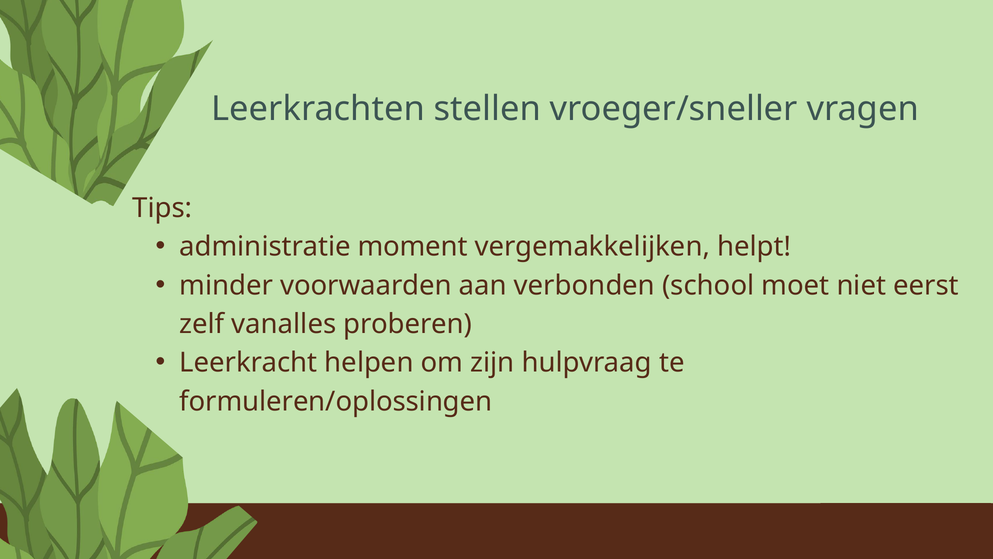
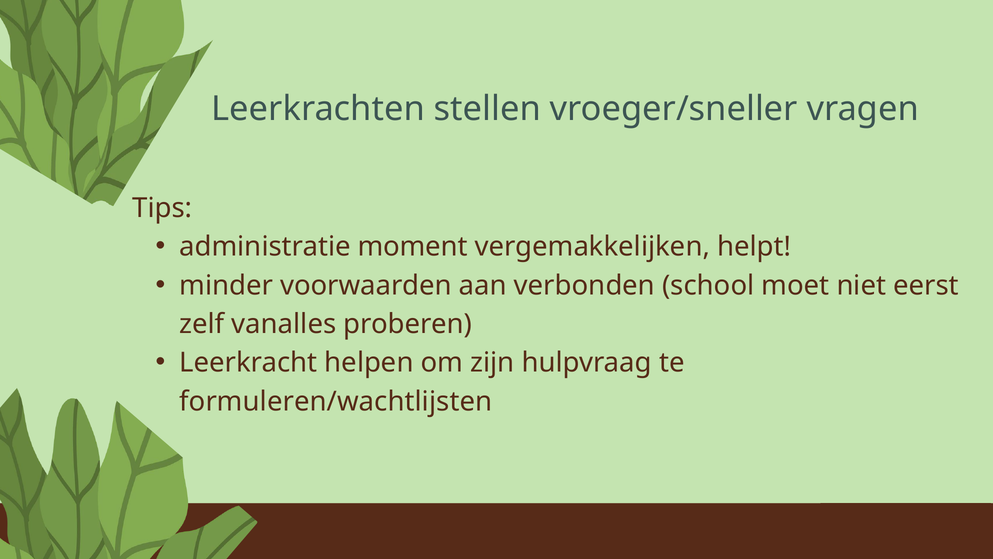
formuleren/oplossingen: formuleren/oplossingen -> formuleren/wachtlijsten
